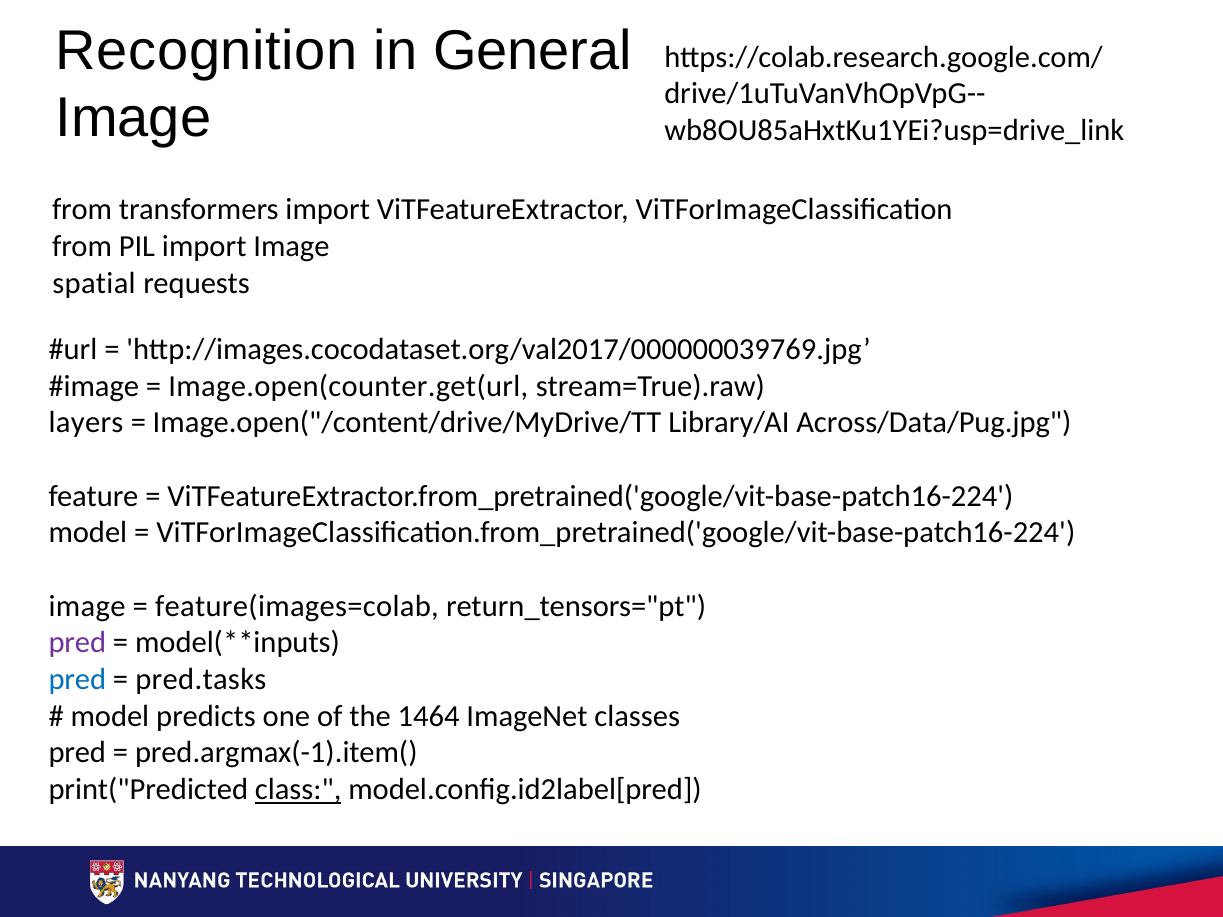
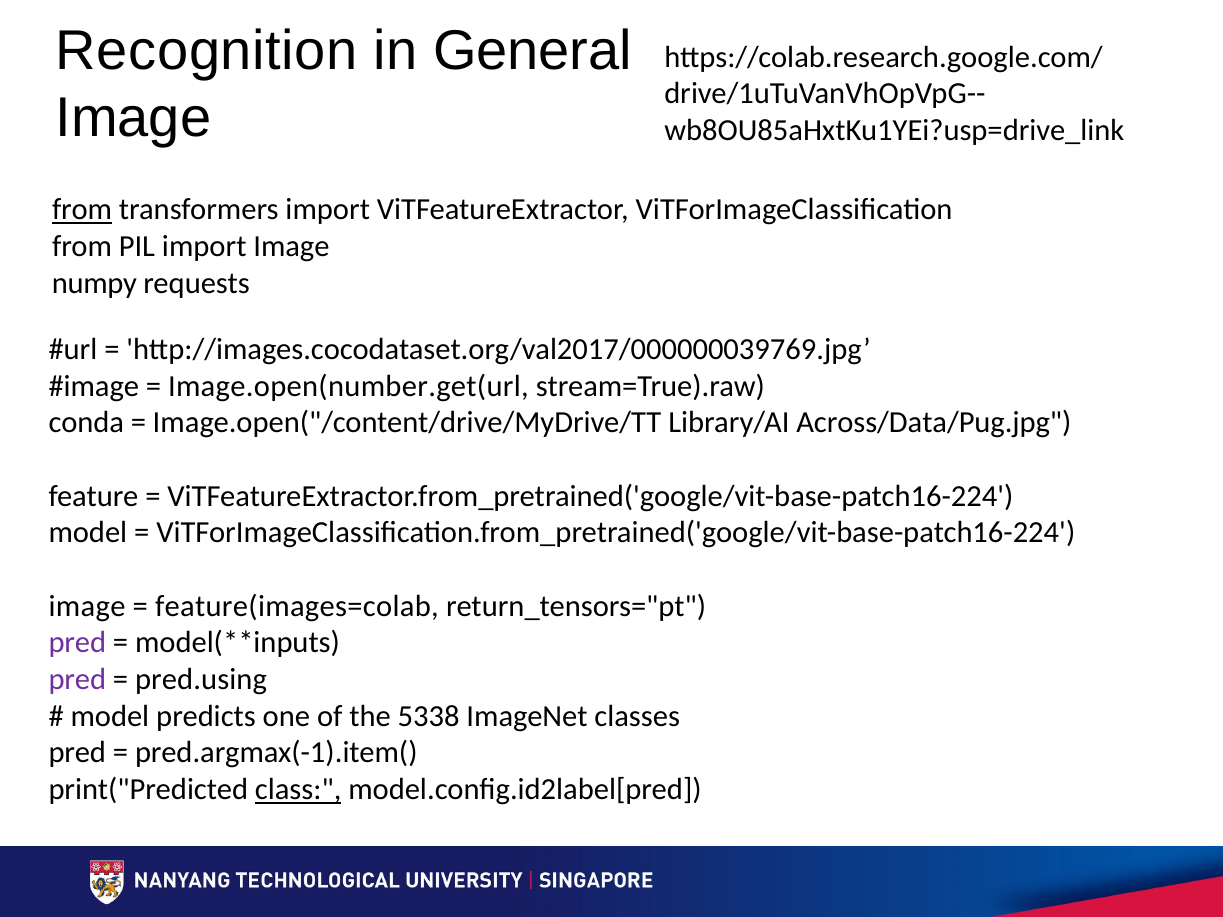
from at (82, 210) underline: none -> present
spatial: spatial -> numpy
Image.open(counter.get(url: Image.open(counter.get(url -> Image.open(number.get(url
layers: layers -> conda
pred at (77, 680) colour: blue -> purple
pred.tasks: pred.tasks -> pred.using
1464: 1464 -> 5338
